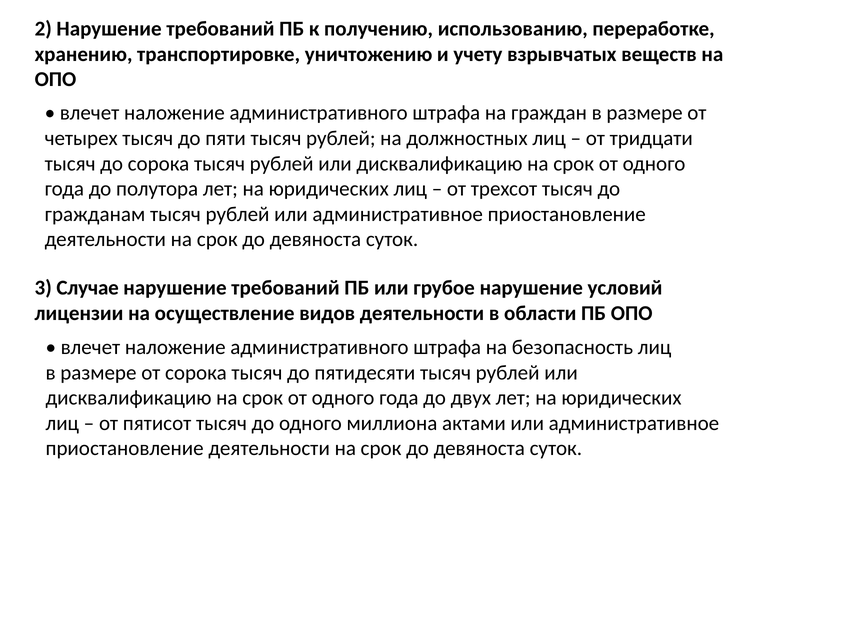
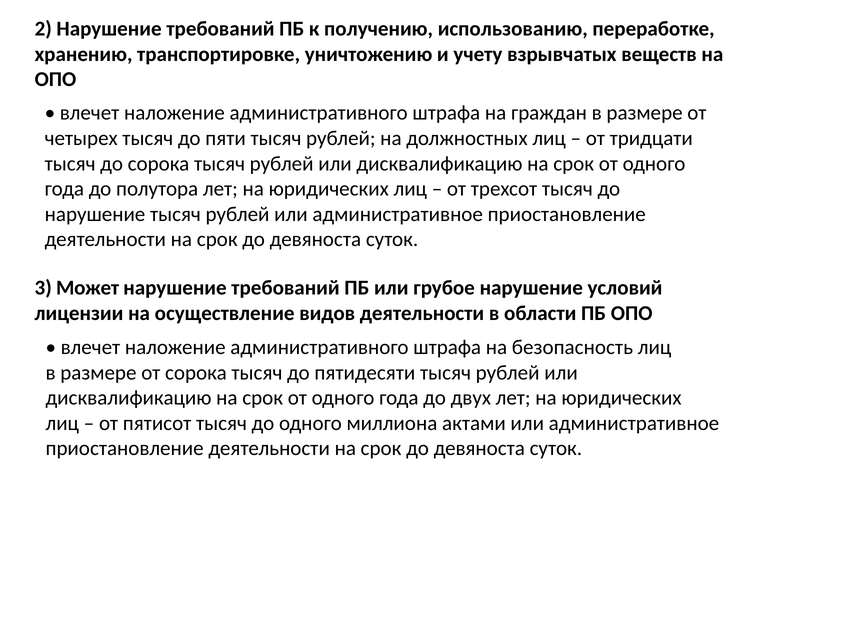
гражданам at (95, 214): гражданам -> нарушение
Случае: Случае -> Может
